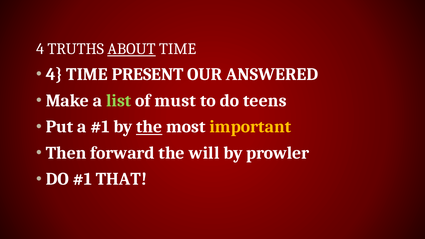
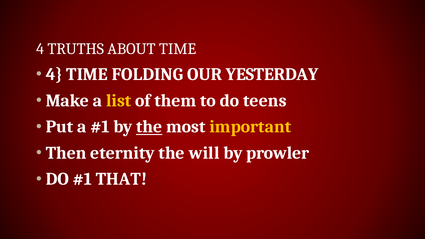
ABOUT underline: present -> none
PRESENT: PRESENT -> FOLDING
ANSWERED: ANSWERED -> YESTERDAY
list colour: light green -> yellow
must: must -> them
forward: forward -> eternity
